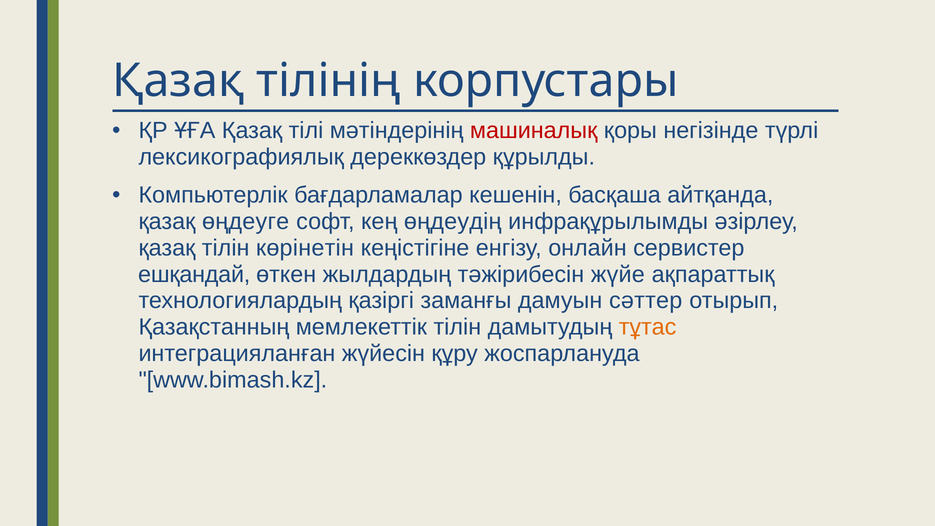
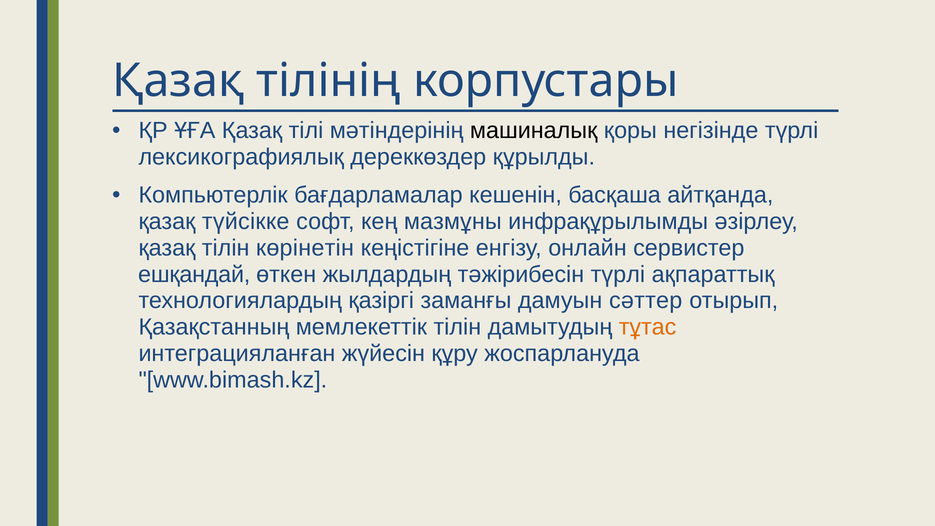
машиналық colour: red -> black
өңдеуге: өңдеуге -> түйсікке
өңдеудің: өңдеудің -> мазмұны
тәжірибесін жүйе: жүйе -> түрлі
